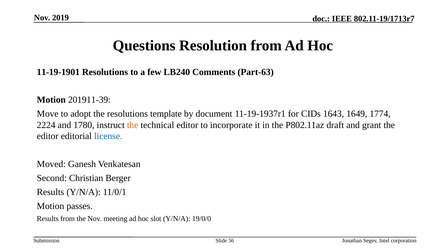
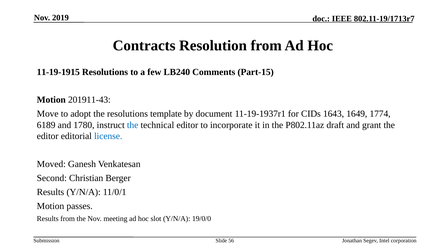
Questions: Questions -> Contracts
11-19-1901: 11-19-1901 -> 11-19-1915
Part-63: Part-63 -> Part-15
201911-39: 201911-39 -> 201911-43
2224: 2224 -> 6189
the at (133, 125) colour: orange -> blue
